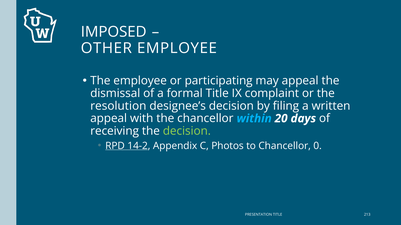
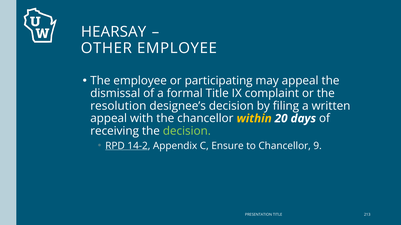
IMPOSED: IMPOSED -> HEARSAY
within colour: light blue -> yellow
Photos: Photos -> Ensure
0: 0 -> 9
